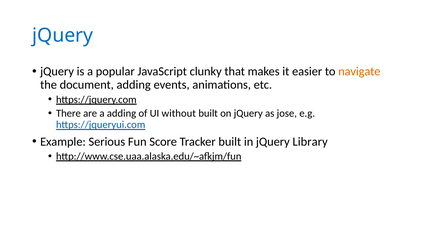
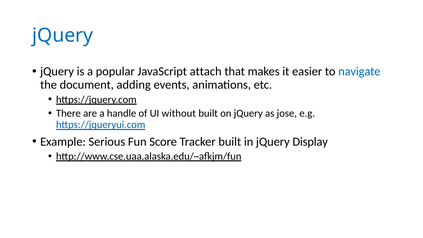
clunky: clunky -> attach
navigate colour: orange -> blue
a adding: adding -> handle
Library: Library -> Display
